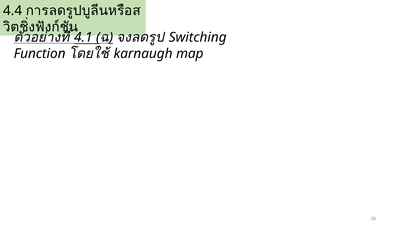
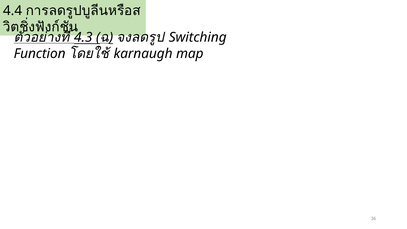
4.1: 4.1 -> 4.3
